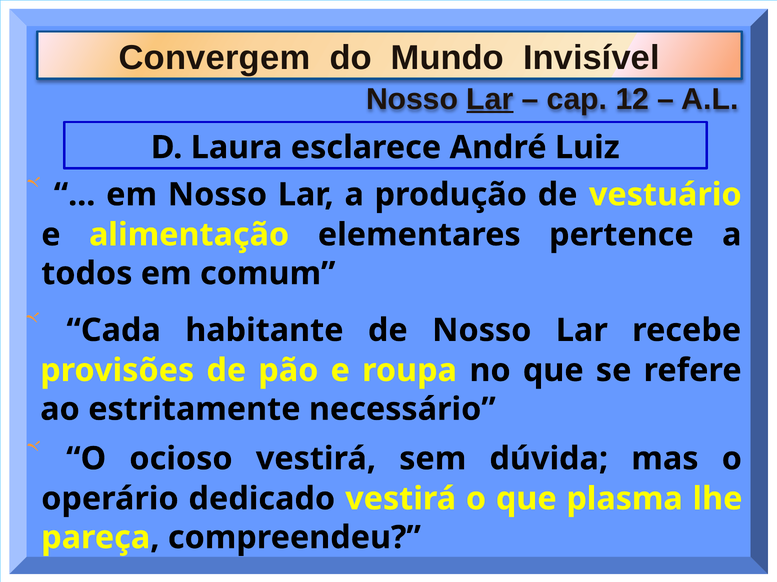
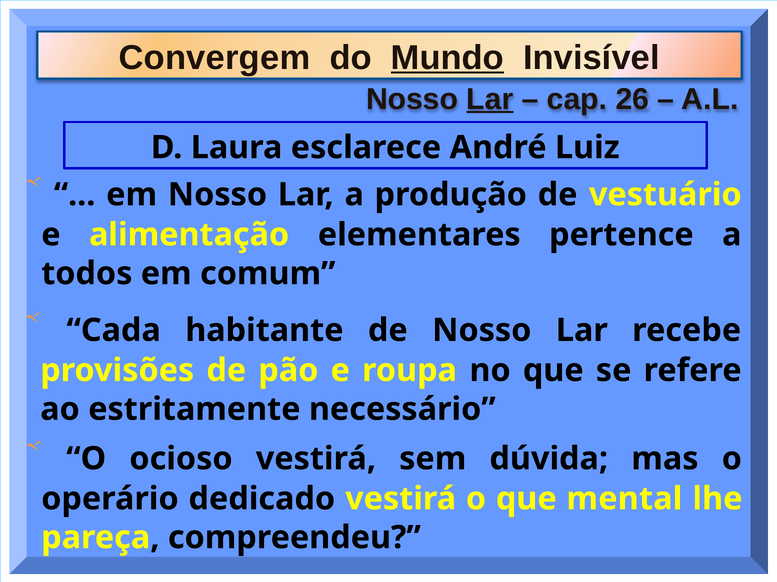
Mundo underline: none -> present
12: 12 -> 26
plasma: plasma -> mental
